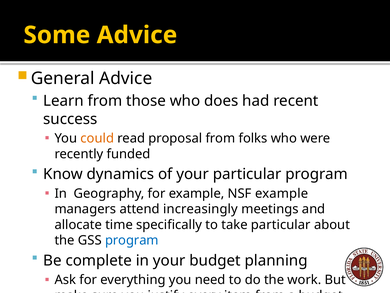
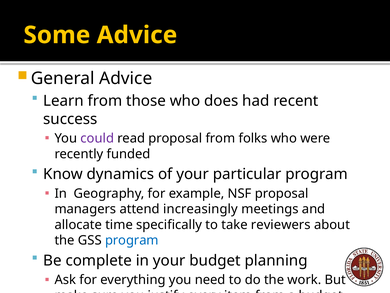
could colour: orange -> purple
NSF example: example -> proposal
take particular: particular -> reviewers
